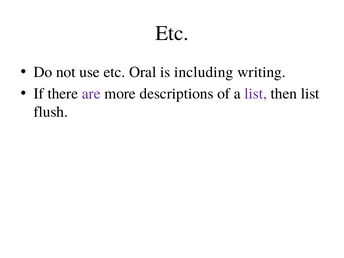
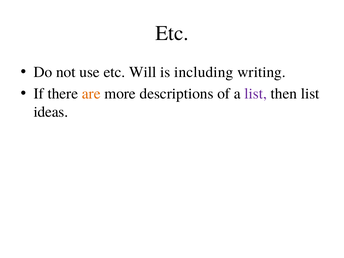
Oral: Oral -> Will
are colour: purple -> orange
flush: flush -> ideas
